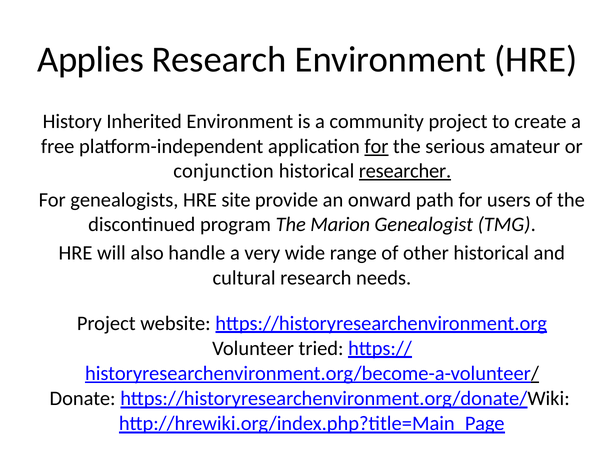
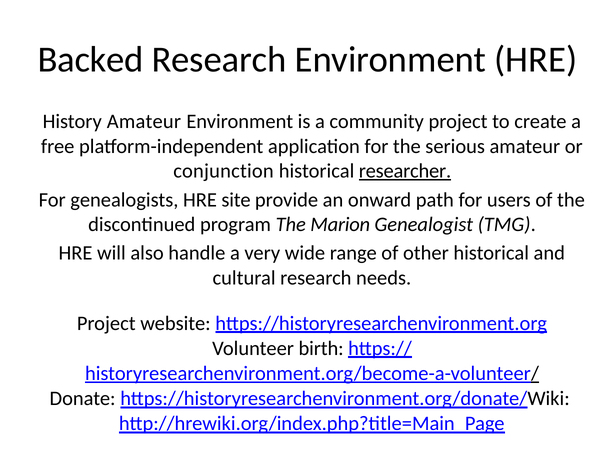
Applies: Applies -> Backed
History Inherited: Inherited -> Amateur
for at (376, 146) underline: present -> none
tried: tried -> birth
